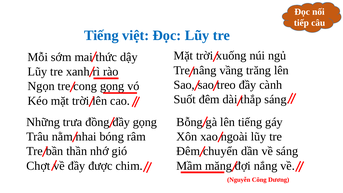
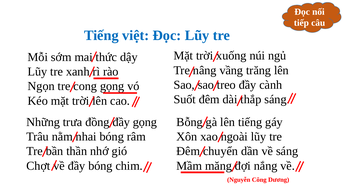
đầy được: được -> bóng
